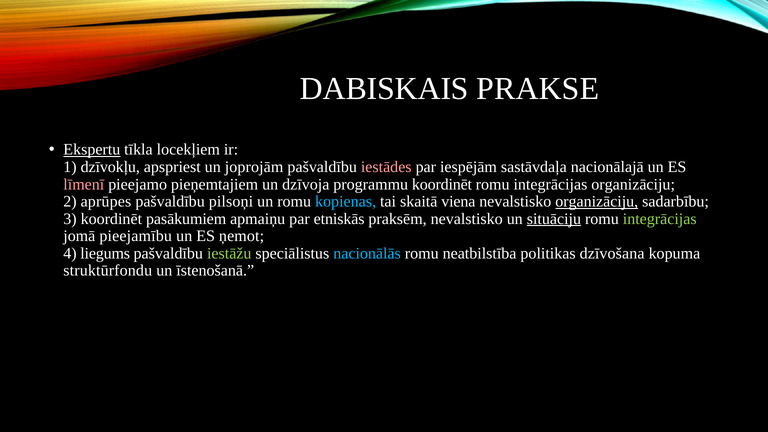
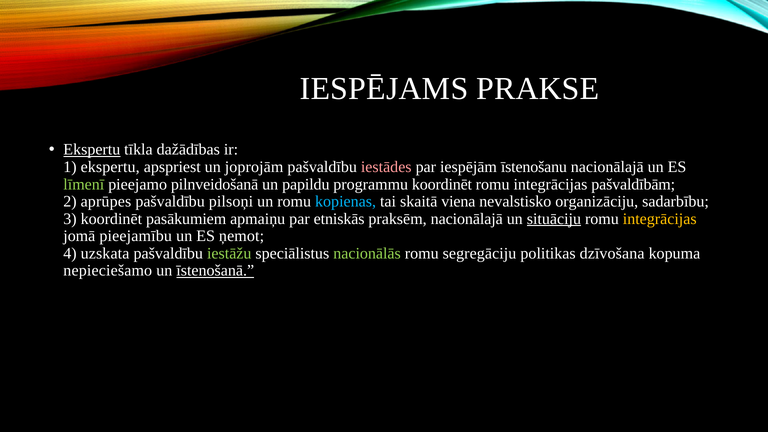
DABISKAIS: DABISKAIS -> IESPĒJAMS
locekļiem: locekļiem -> dažādības
1 dzīvokļu: dzīvokļu -> ekspertu
sastāvdaļa: sastāvdaļa -> īstenošanu
līmenī colour: pink -> light green
pieņemtajiem: pieņemtajiem -> pilnveidošanā
dzīvoja: dzīvoja -> papildu
integrācijas organizāciju: organizāciju -> pašvaldībām
organizāciju at (597, 202) underline: present -> none
praksēm nevalstisko: nevalstisko -> nacionālajā
integrācijas at (660, 219) colour: light green -> yellow
liegums: liegums -> uzskata
nacionālās colour: light blue -> light green
neatbilstība: neatbilstība -> segregāciju
struktūrfondu: struktūrfondu -> nepieciešamo
īstenošanā underline: none -> present
